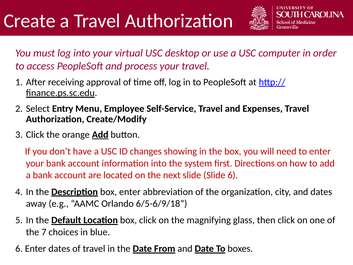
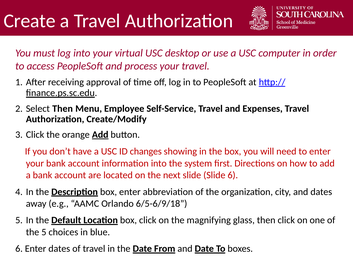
Select Entry: Entry -> Then
the 7: 7 -> 5
